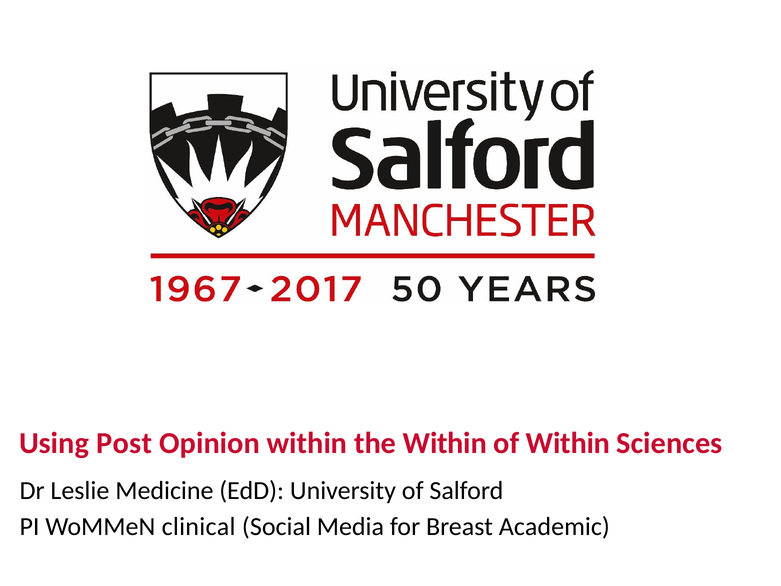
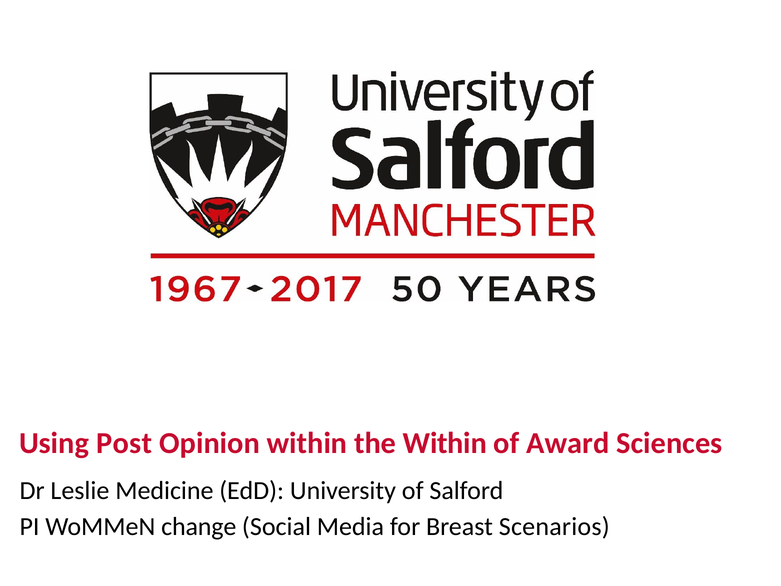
of Within: Within -> Award
clinical: clinical -> change
Academic: Academic -> Scenarios
